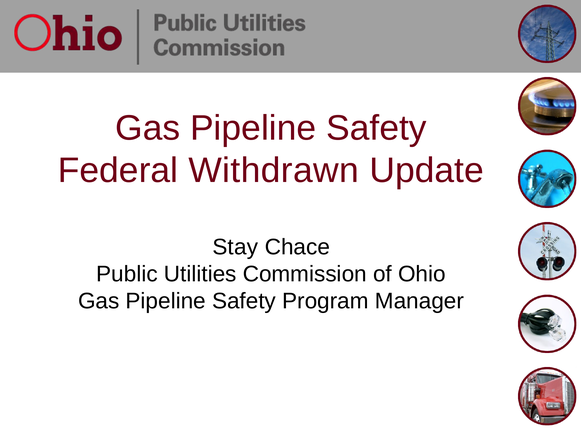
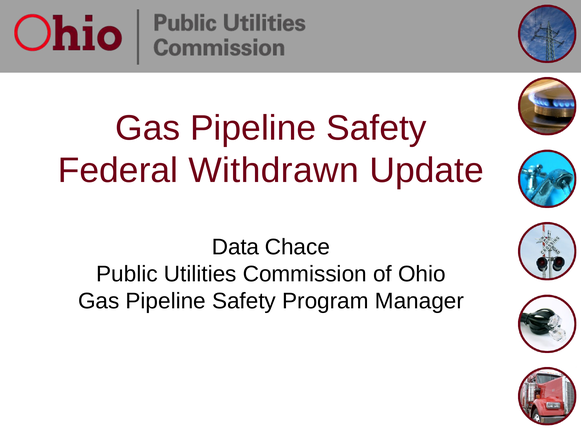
Stay: Stay -> Data
